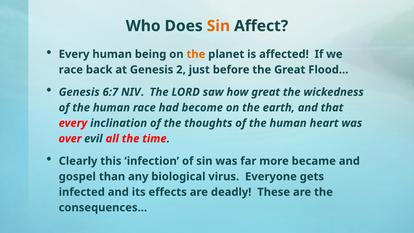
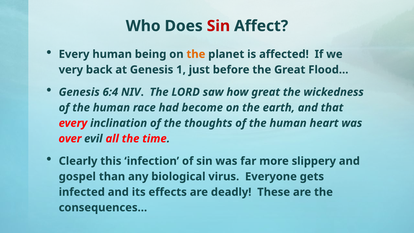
Sin at (218, 26) colour: orange -> red
race at (71, 70): race -> very
2: 2 -> 1
6:7: 6:7 -> 6:4
became: became -> slippery
